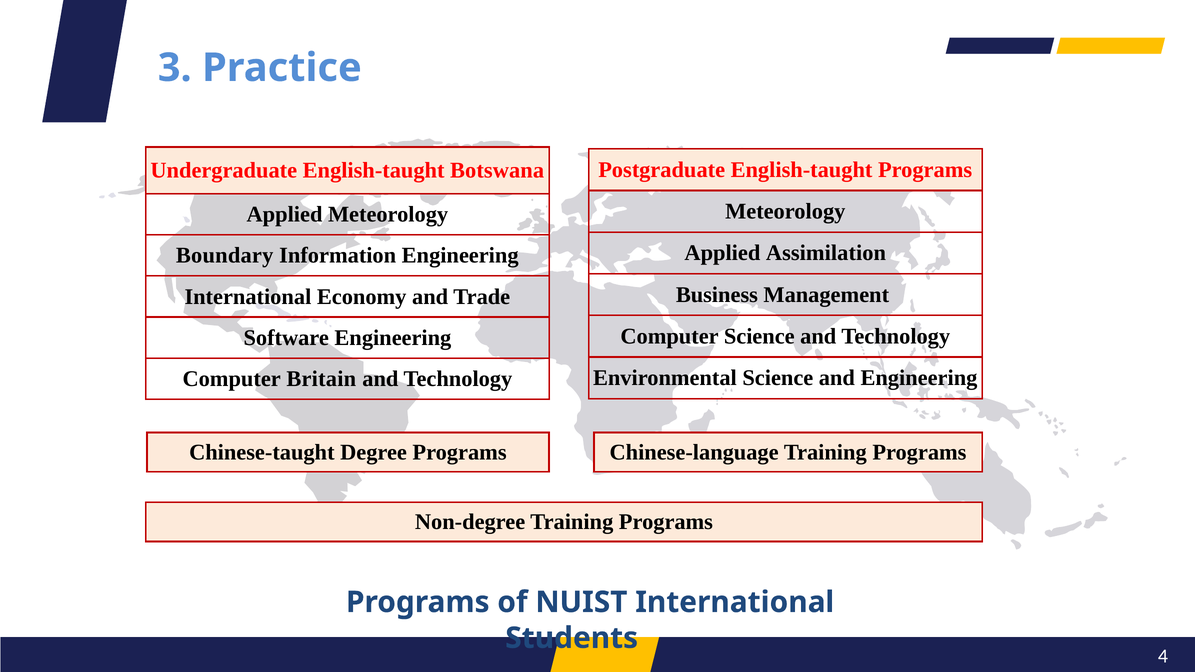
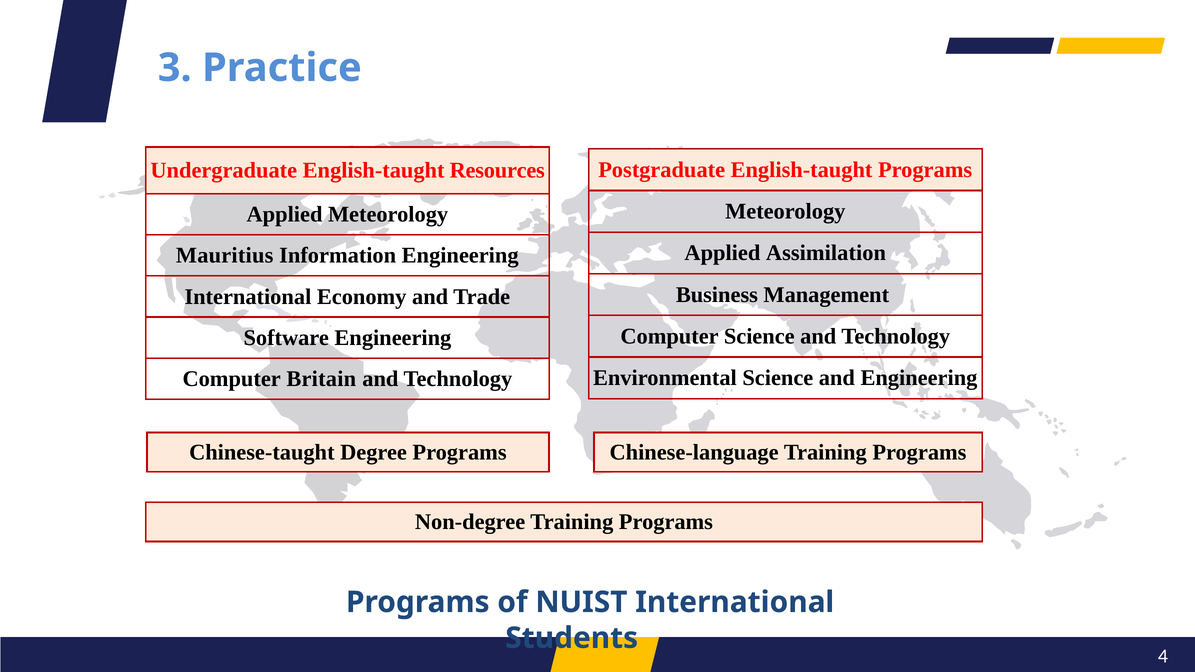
Botswana: Botswana -> Resources
Boundary: Boundary -> Mauritius
